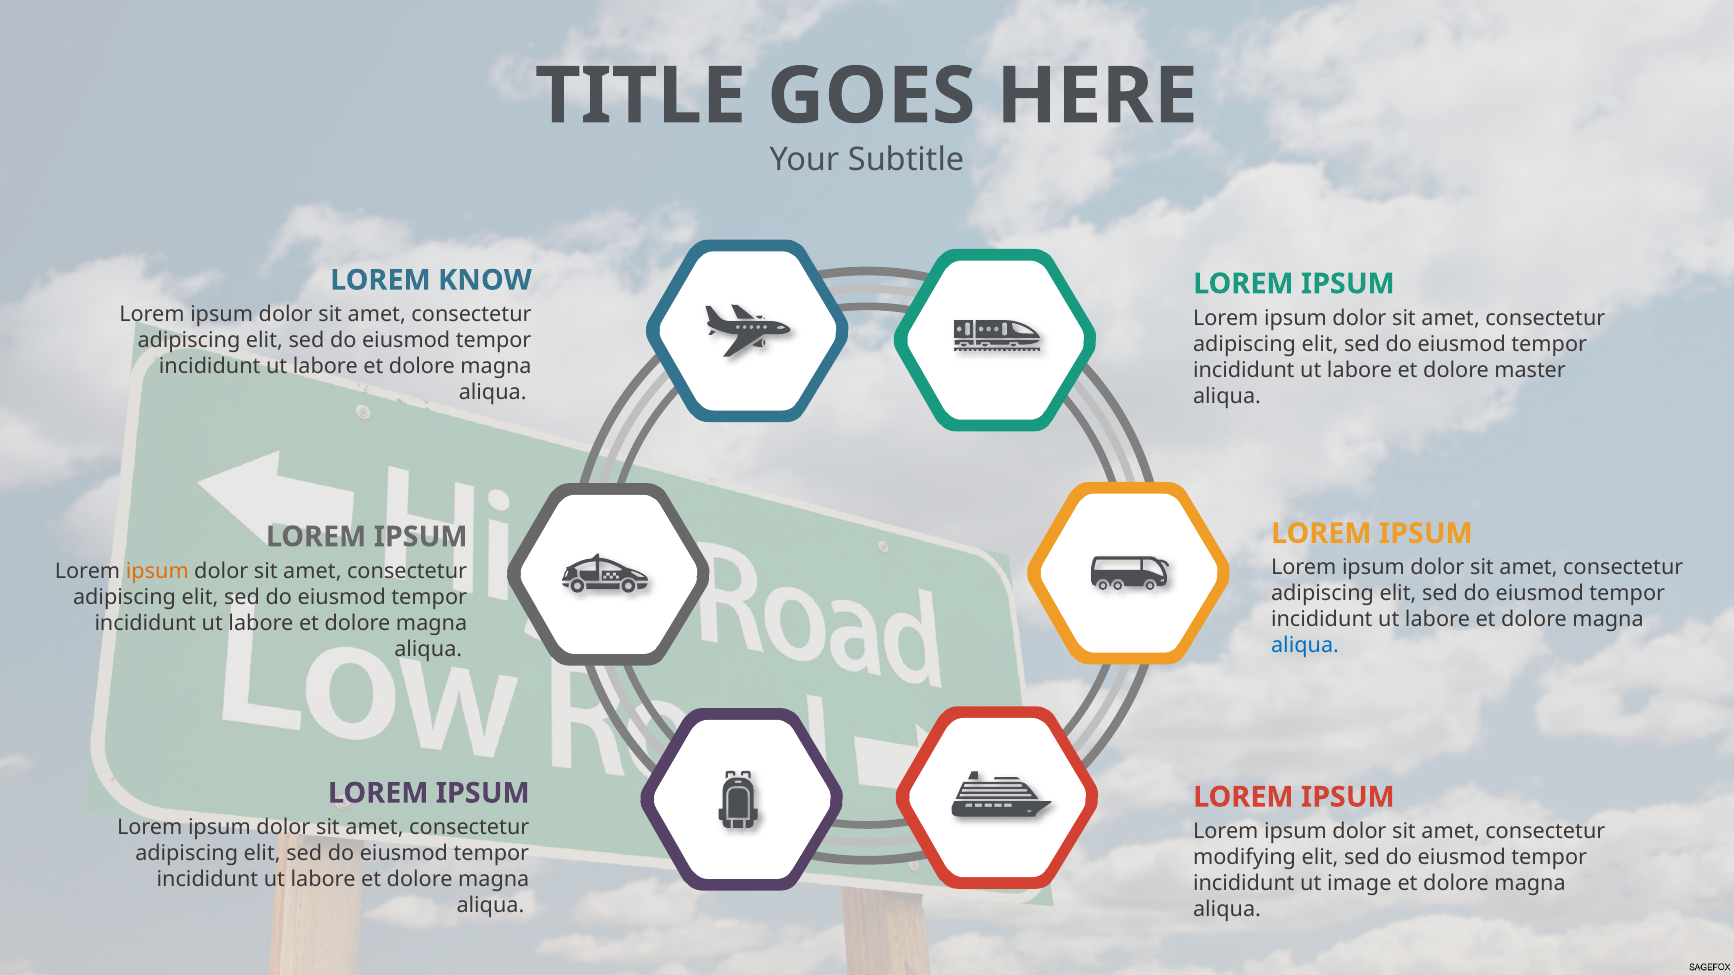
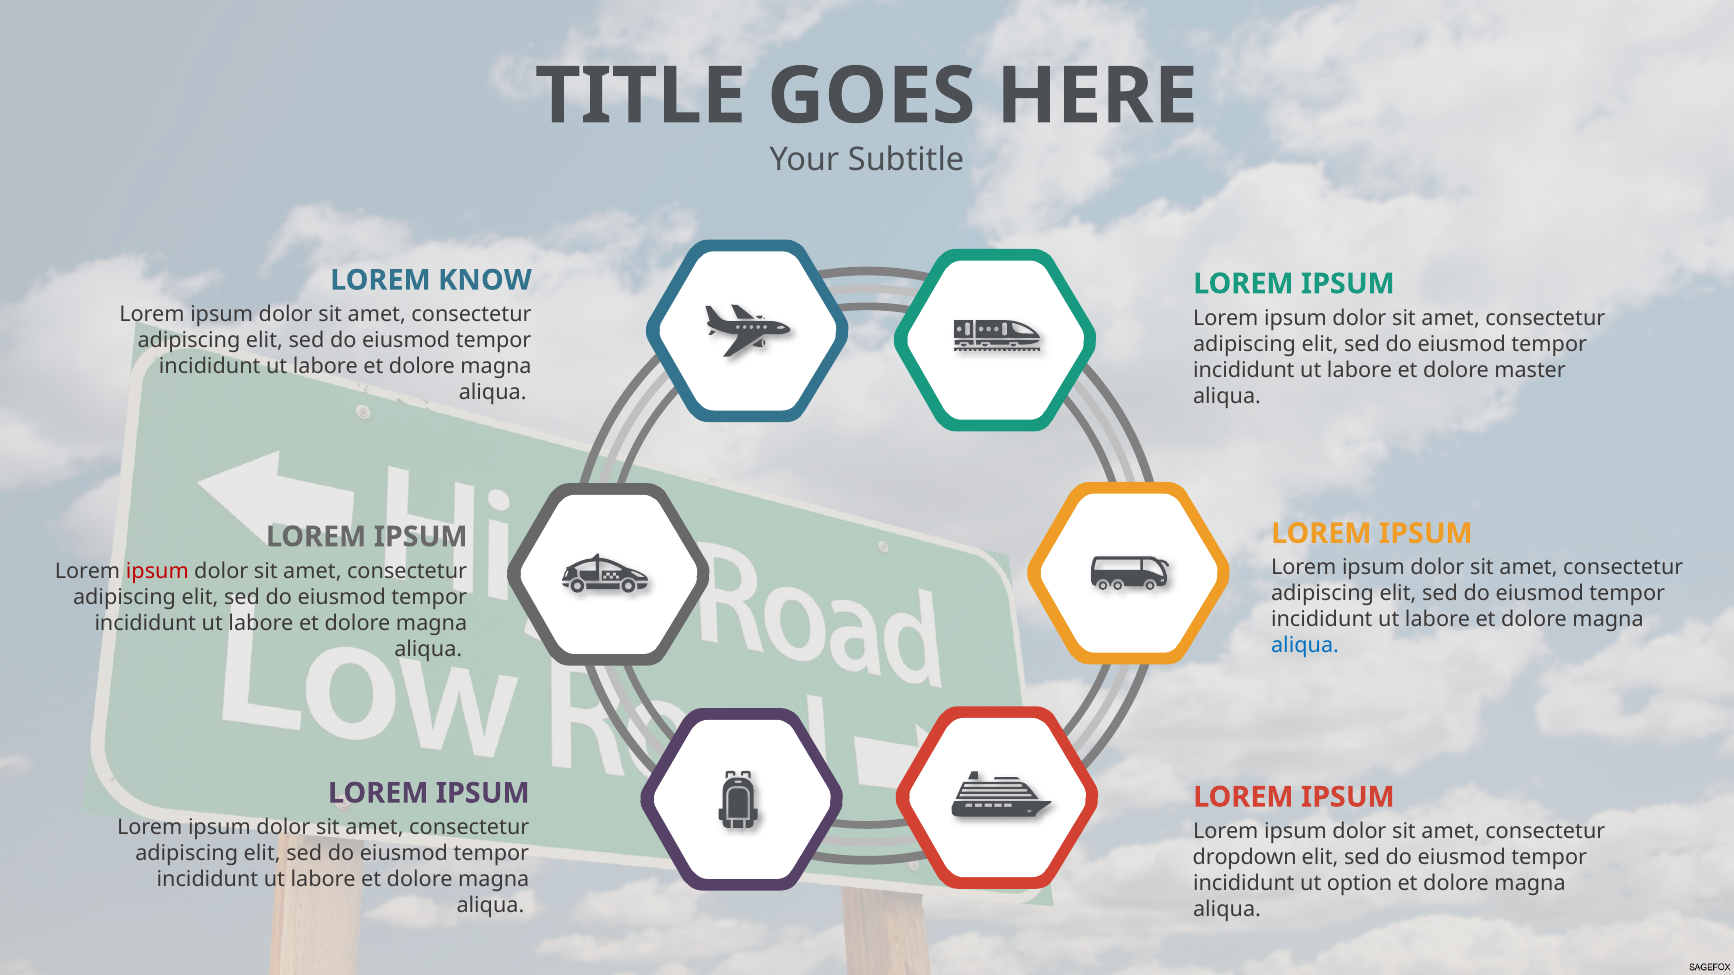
ipsum at (157, 571) colour: orange -> red
modifying: modifying -> dropdown
image: image -> option
